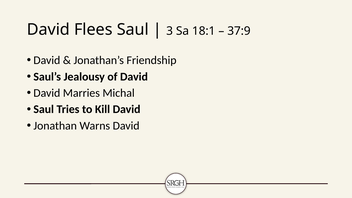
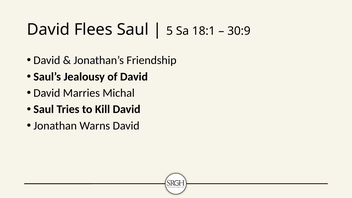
3: 3 -> 5
37:9: 37:9 -> 30:9
